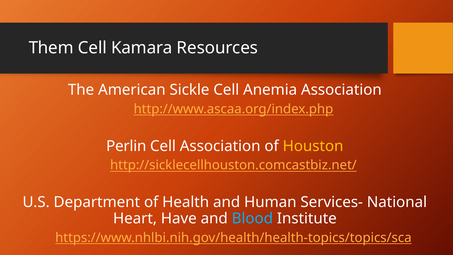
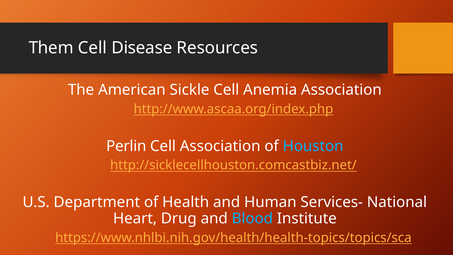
Kamara: Kamara -> Disease
Houston colour: yellow -> light blue
Have: Have -> Drug
